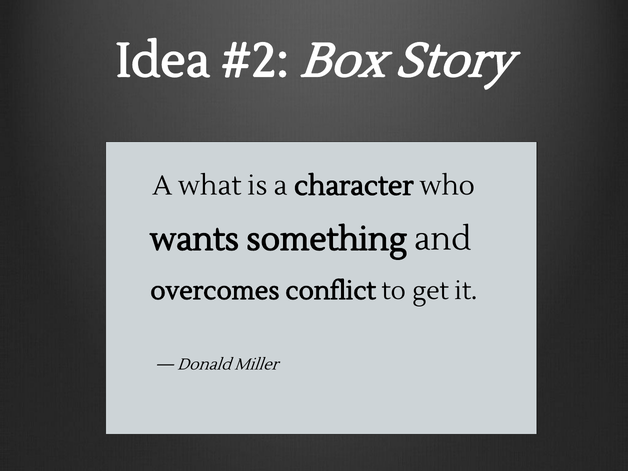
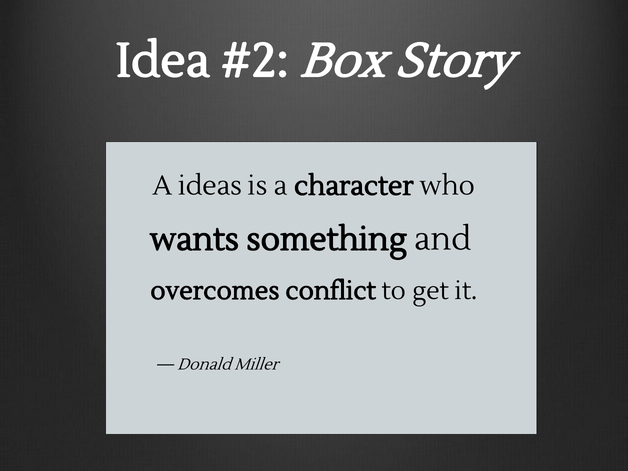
what: what -> ideas
